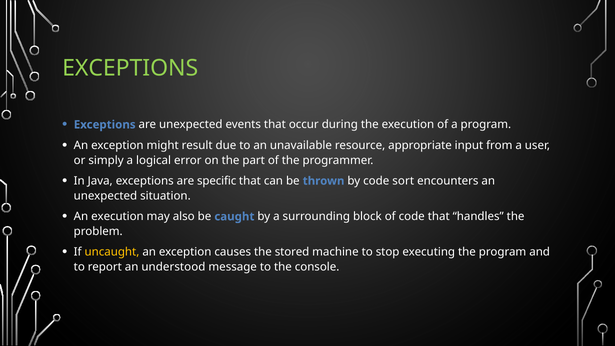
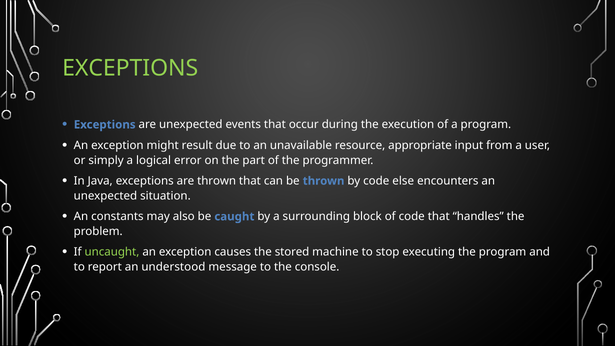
are specific: specific -> thrown
sort: sort -> else
An execution: execution -> constants
uncaught colour: yellow -> light green
